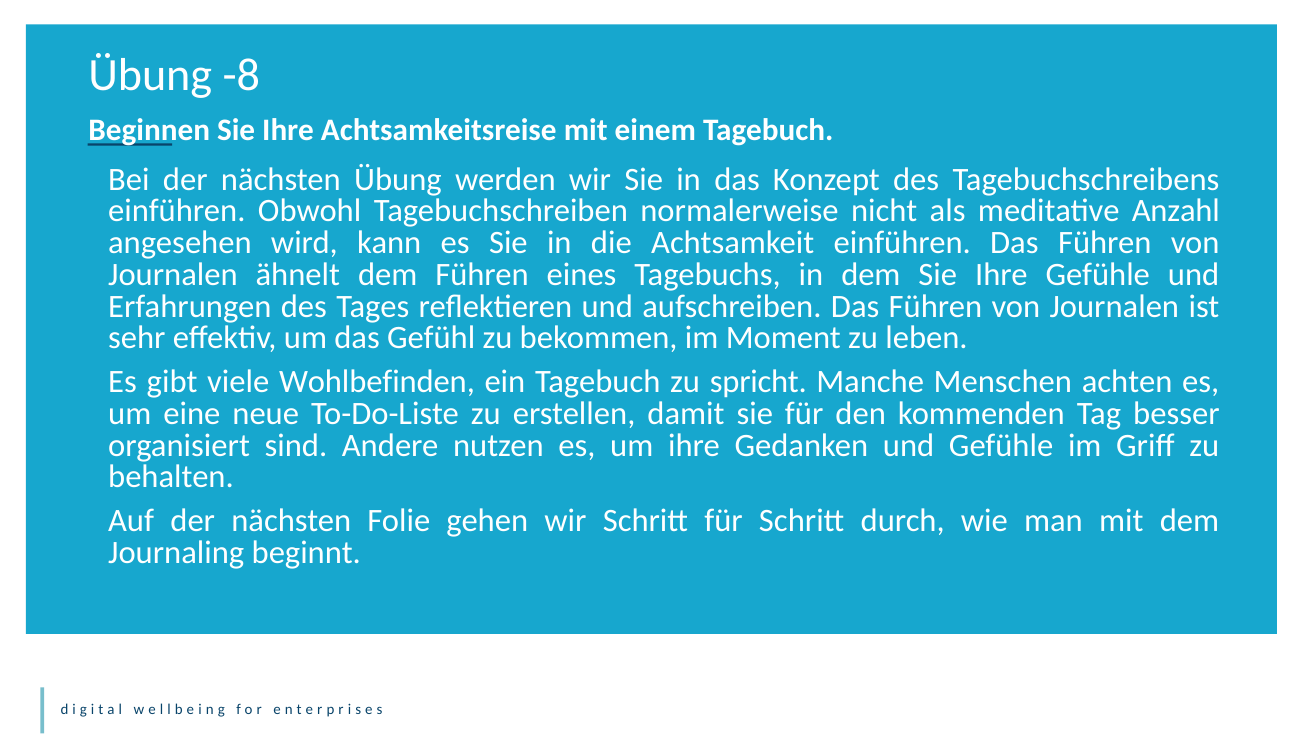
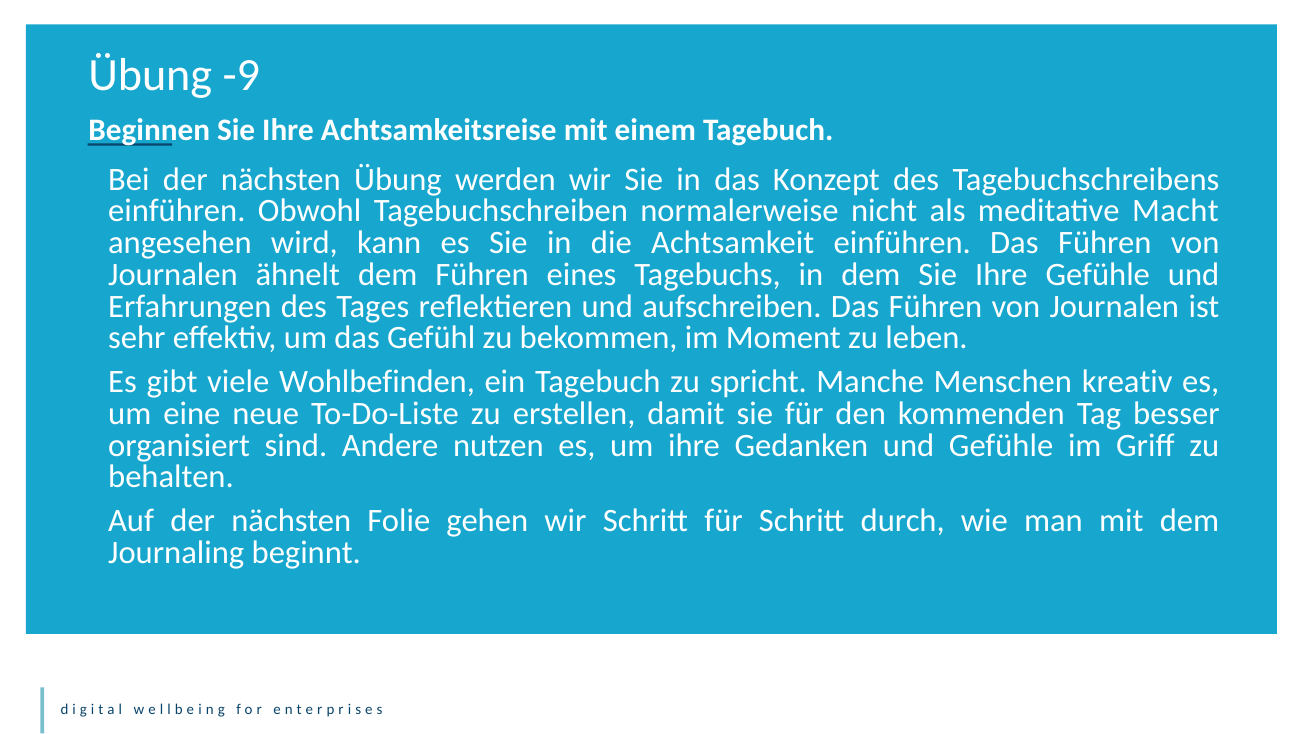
-8: -8 -> -9
Anzahl: Anzahl -> Macht
achten: achten -> kreativ
